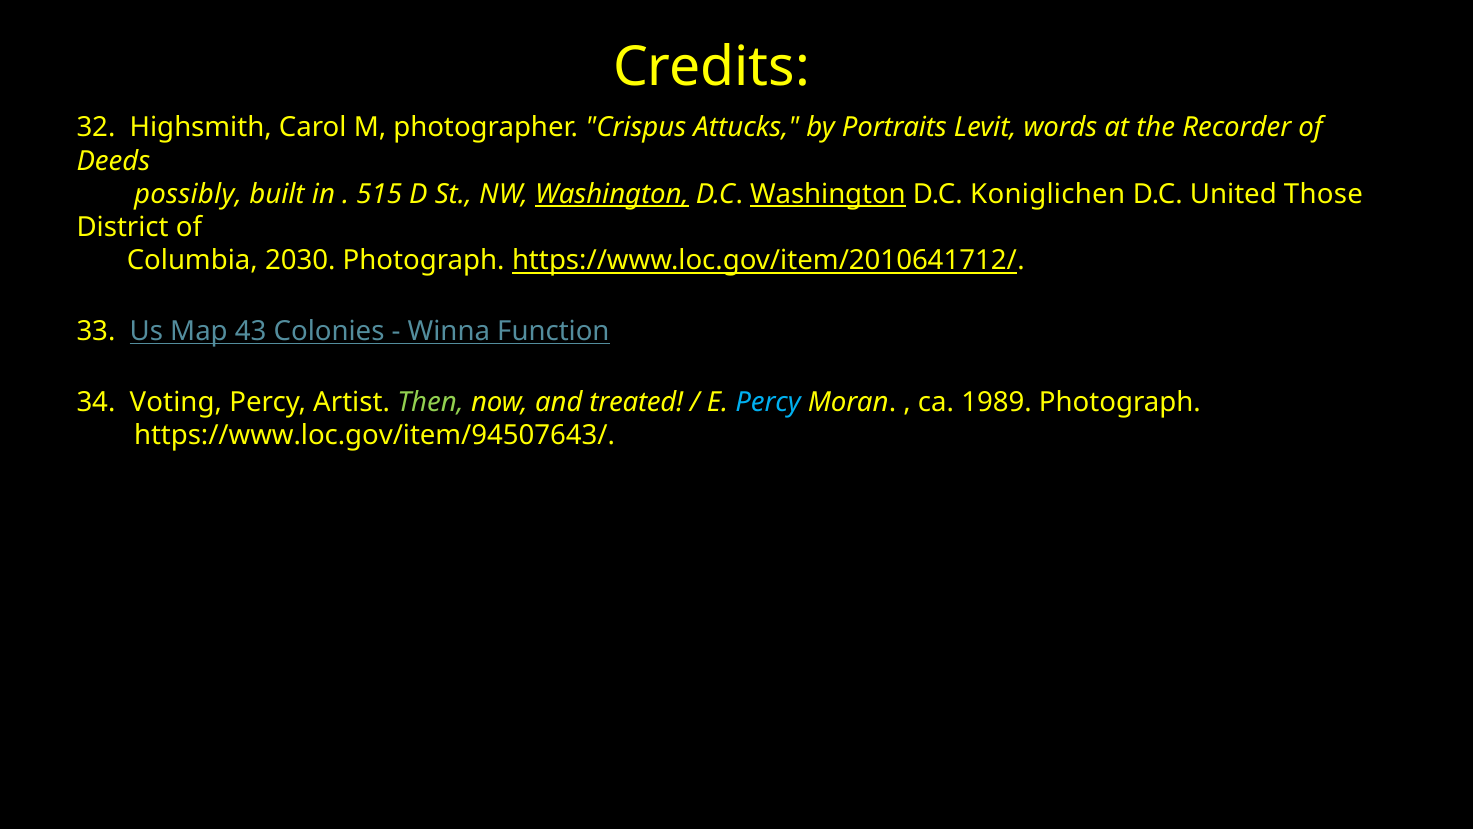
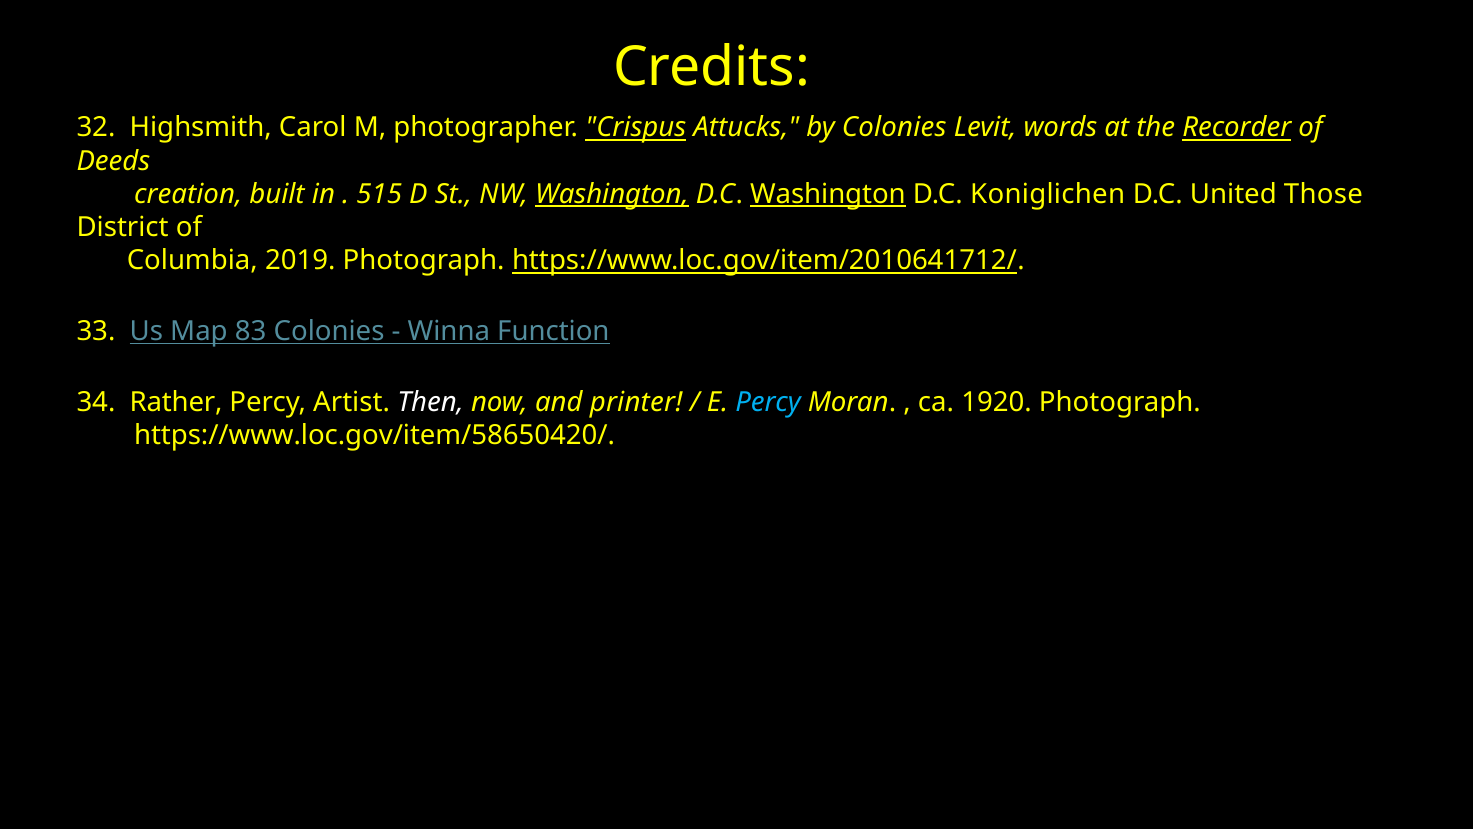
Crispus underline: none -> present
by Portraits: Portraits -> Colonies
Recorder underline: none -> present
possibly: possibly -> creation
2030: 2030 -> 2019
43: 43 -> 83
Voting: Voting -> Rather
Then colour: light green -> white
treated: treated -> printer
1989: 1989 -> 1920
https://www.loc.gov/item/94507643/: https://www.loc.gov/item/94507643/ -> https://www.loc.gov/item/58650420/
